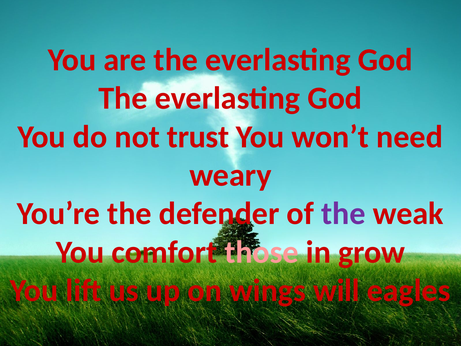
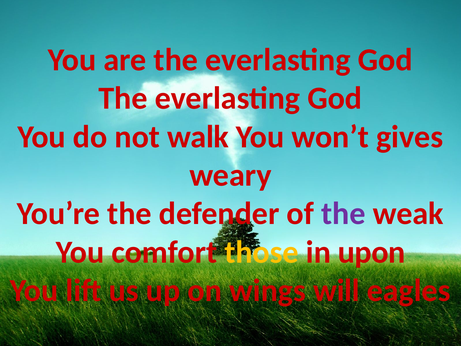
trust: trust -> walk
need: need -> gives
those colour: pink -> yellow
grow: grow -> upon
